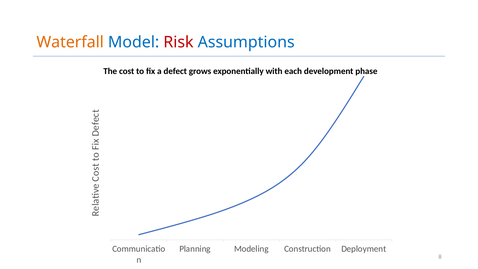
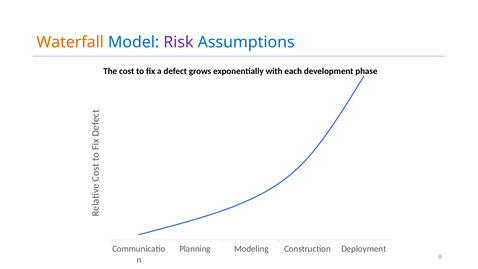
Risk colour: red -> purple
